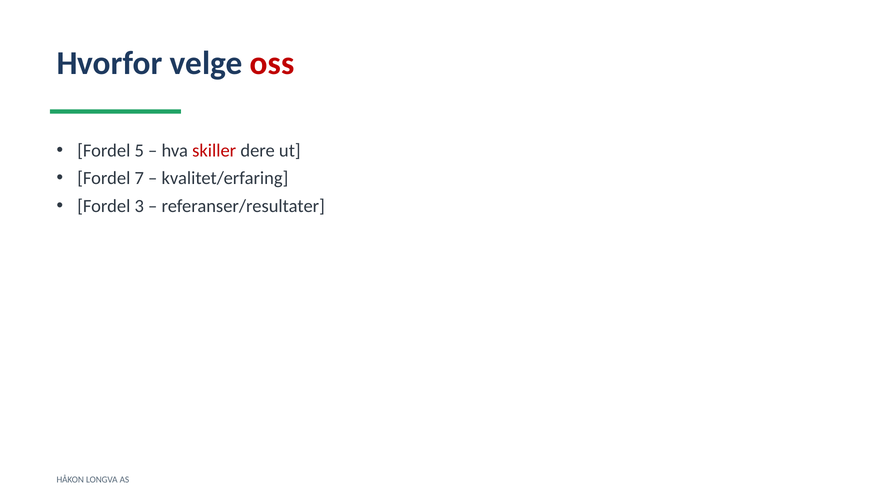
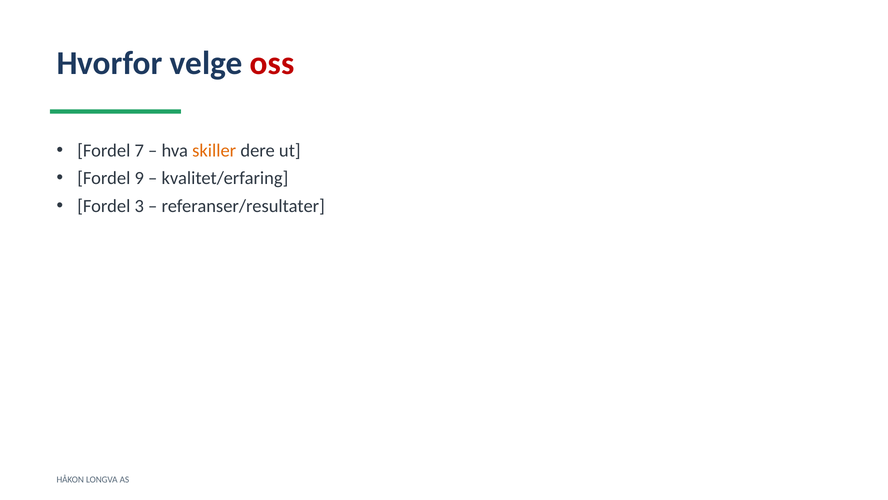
5: 5 -> 7
skiller colour: red -> orange
7: 7 -> 9
